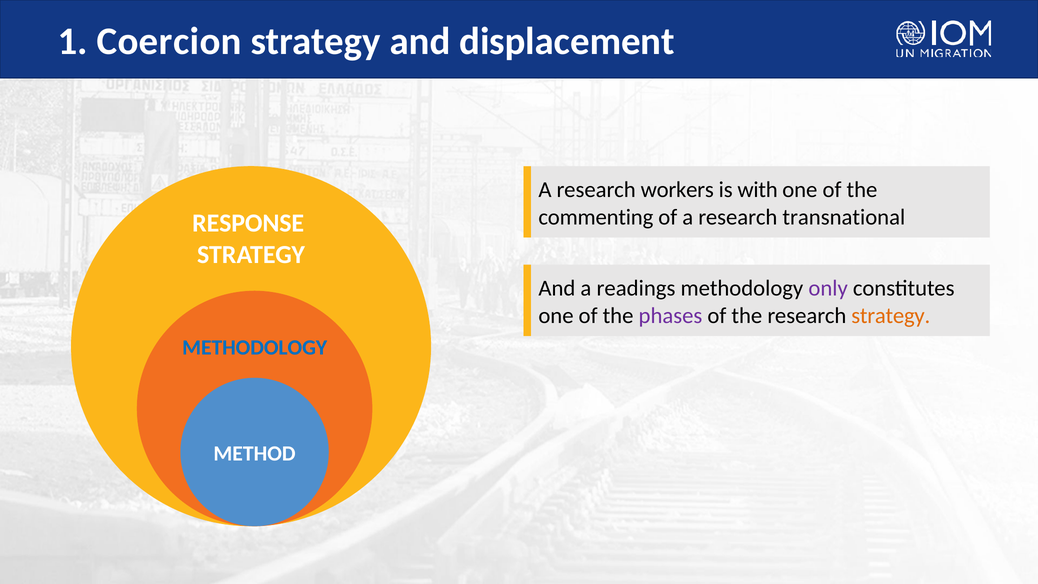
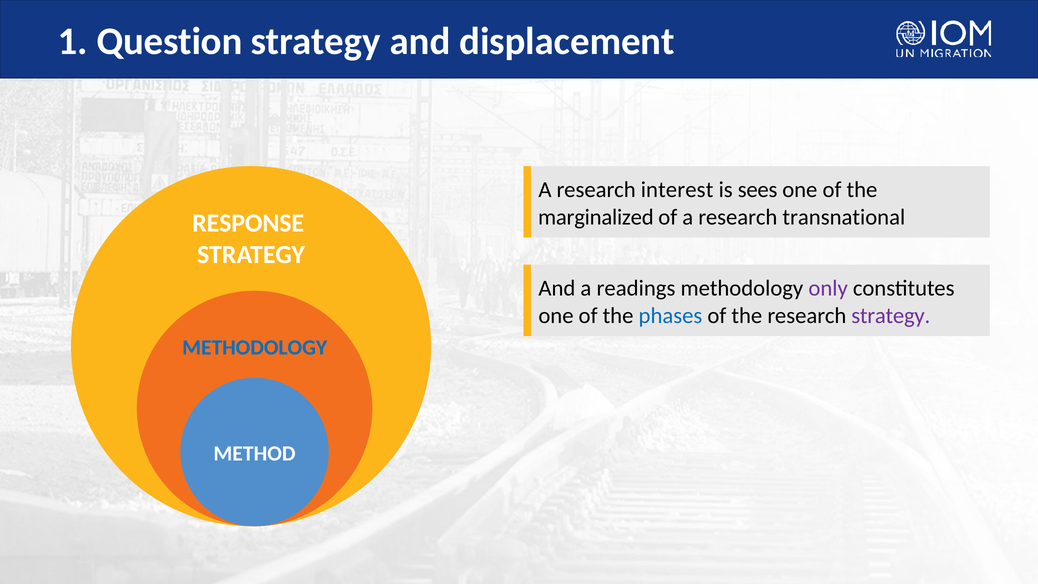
Coercion: Coercion -> Question
workers: workers -> interest
with: with -> sees
commenting: commenting -> marginalized
phases colour: purple -> blue
strategy at (891, 316) colour: orange -> purple
